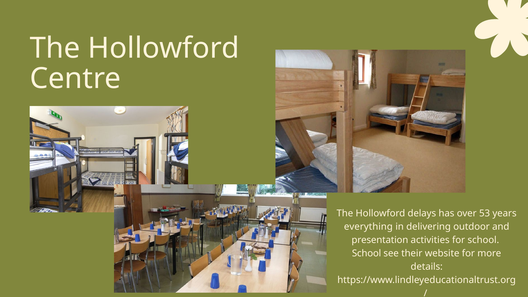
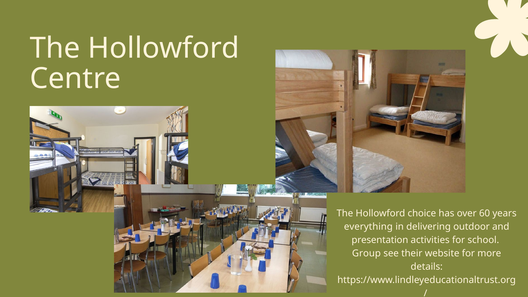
delays: delays -> choice
53: 53 -> 60
School at (367, 253): School -> Group
